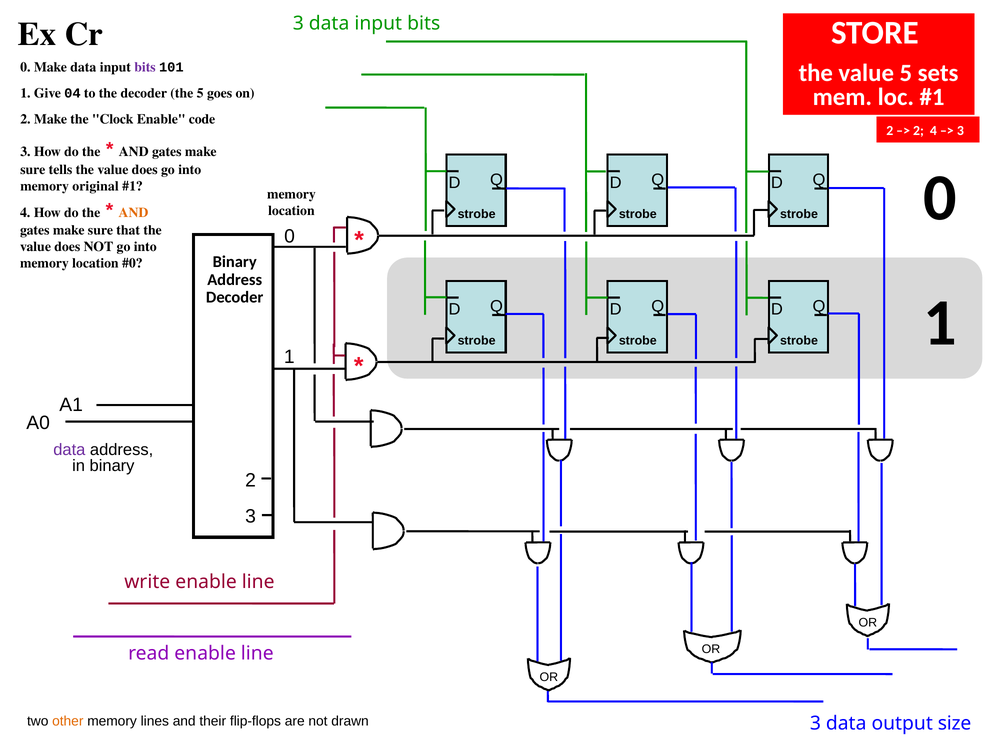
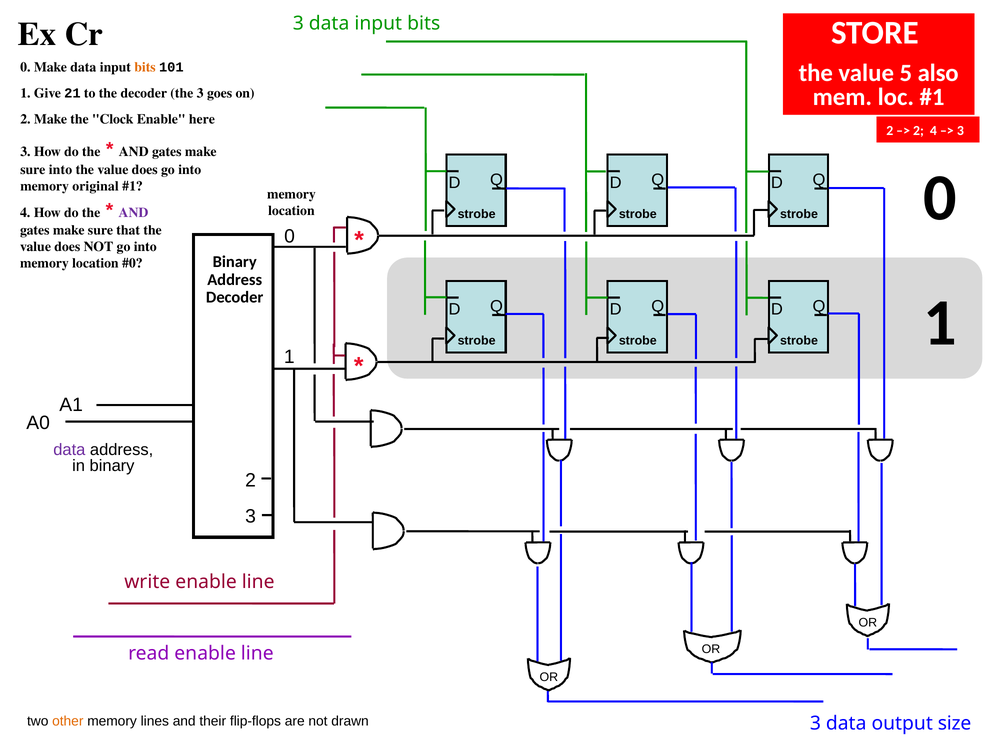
bits at (145, 67) colour: purple -> orange
sets: sets -> also
04: 04 -> 21
the 5: 5 -> 3
code: code -> here
sure tells: tells -> into
AND at (134, 213) colour: orange -> purple
